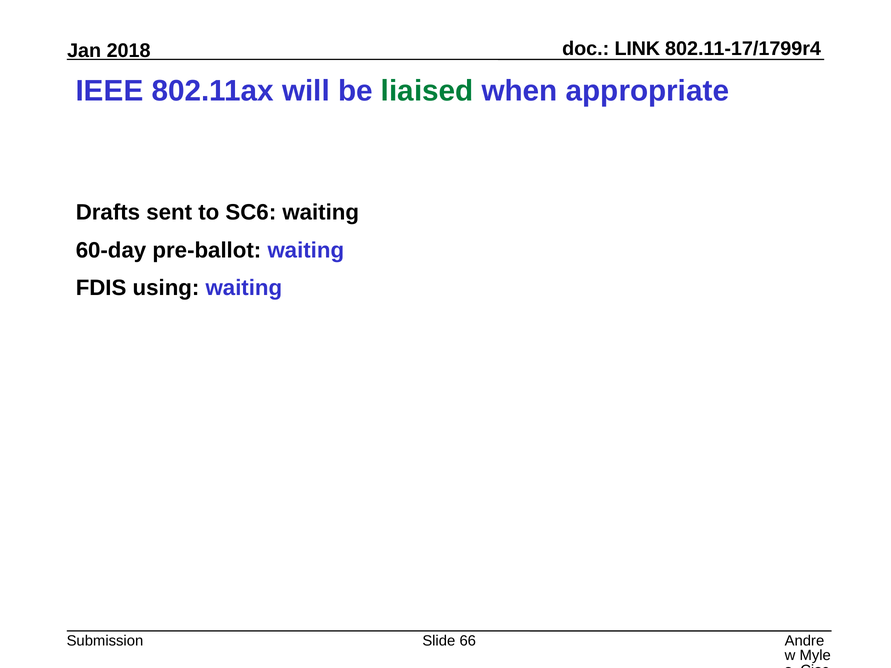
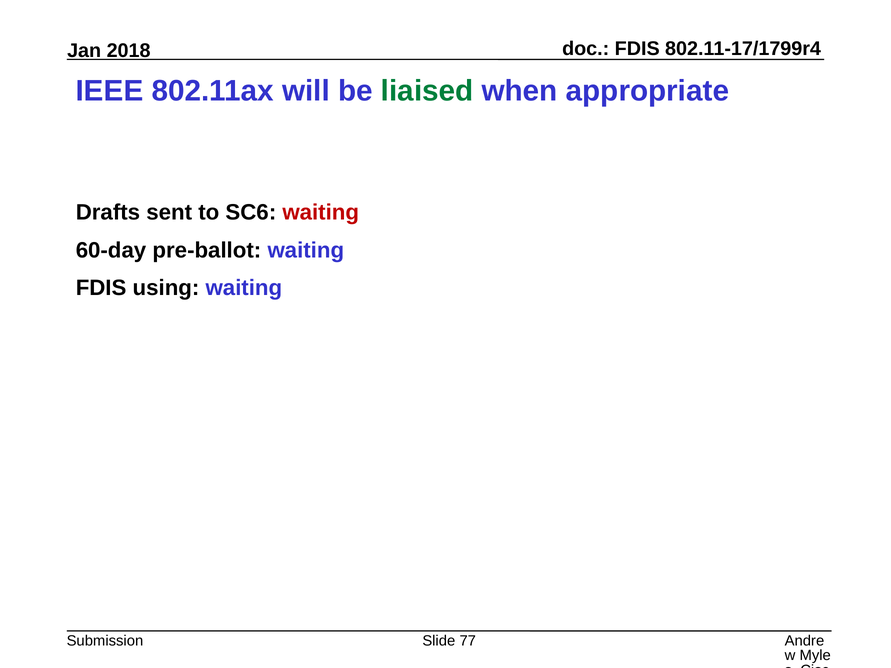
LINK at (637, 49): LINK -> FDIS
waiting at (321, 212) colour: black -> red
66: 66 -> 77
